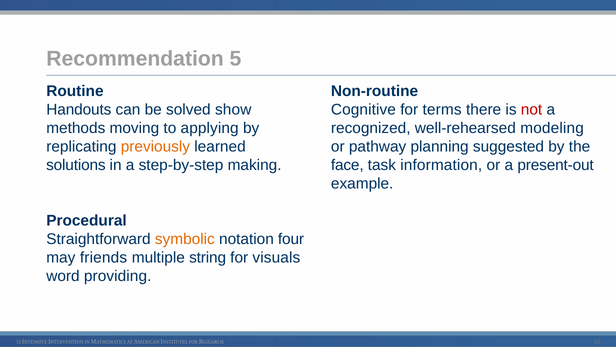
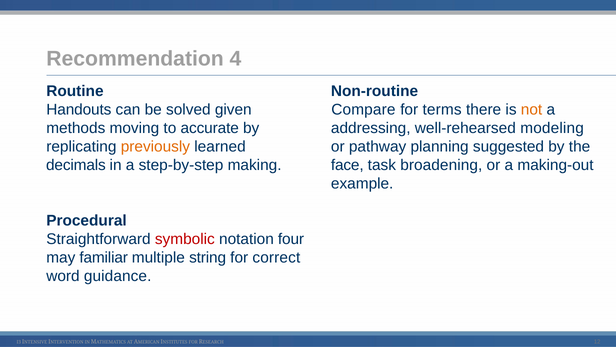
5: 5 -> 4
show: show -> given
Cognitive: Cognitive -> Compare
not colour: red -> orange
applying: applying -> accurate
recognized: recognized -> addressing
solutions: solutions -> decimals
information: information -> broadening
present-out: present-out -> making-out
symbolic colour: orange -> red
friends: friends -> familiar
visuals: visuals -> correct
providing: providing -> guidance
